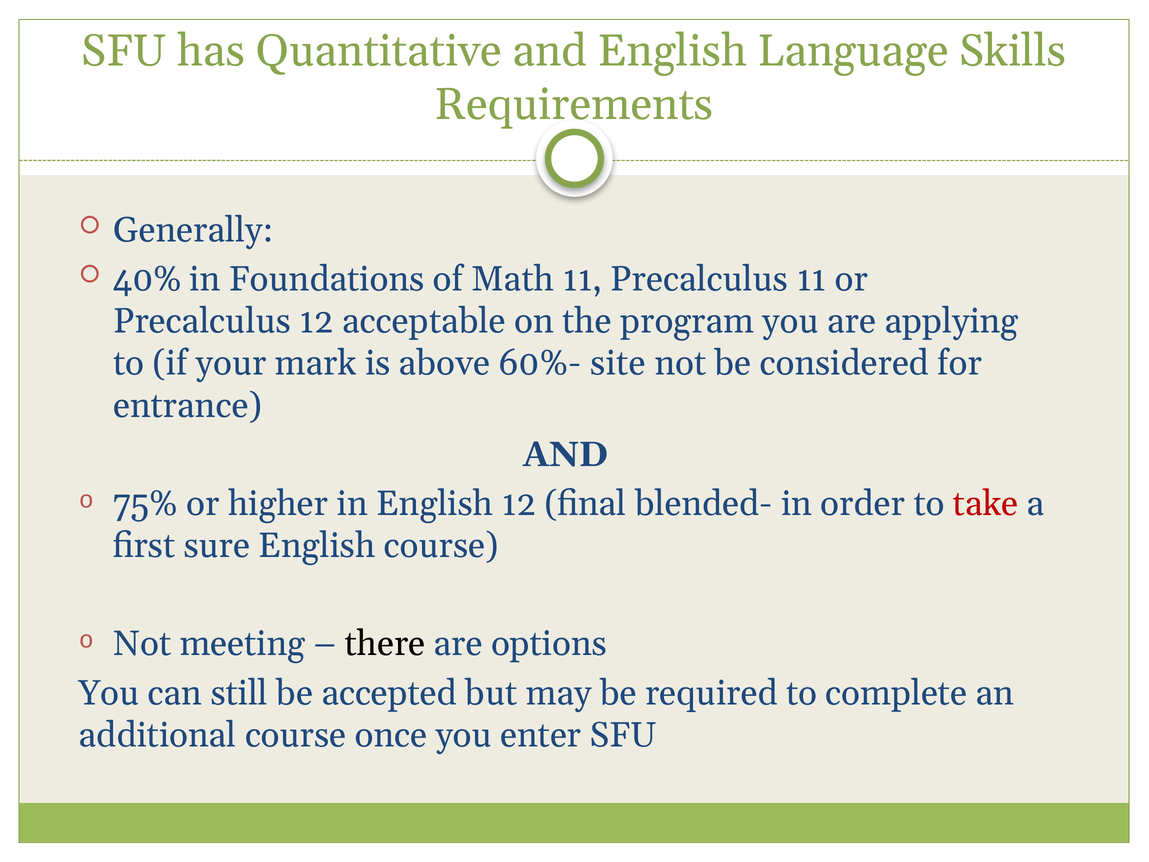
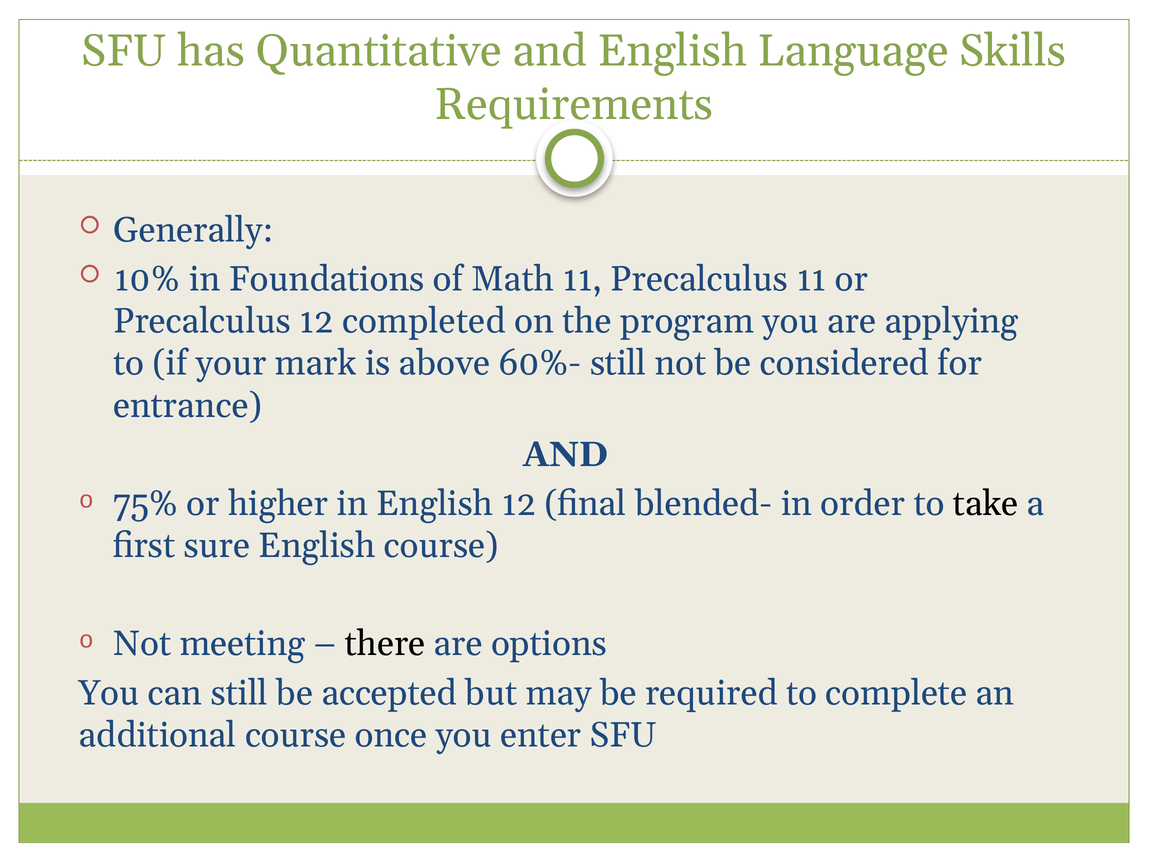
40%: 40% -> 10%
acceptable: acceptable -> completed
60%- site: site -> still
take colour: red -> black
